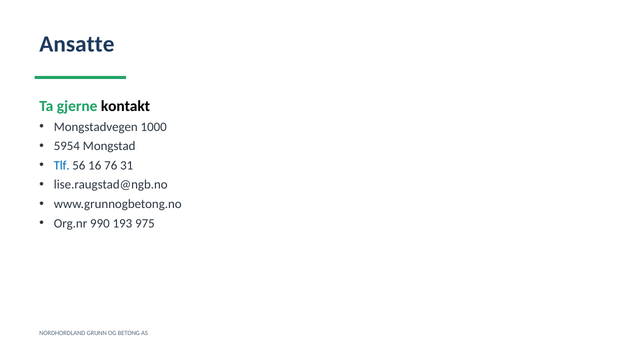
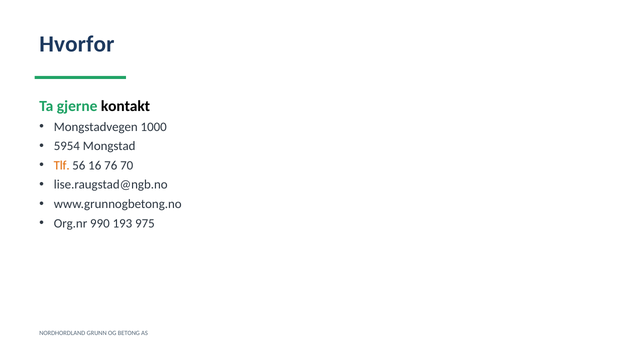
Ansatte: Ansatte -> Hvorfor
Tlf colour: blue -> orange
31: 31 -> 70
